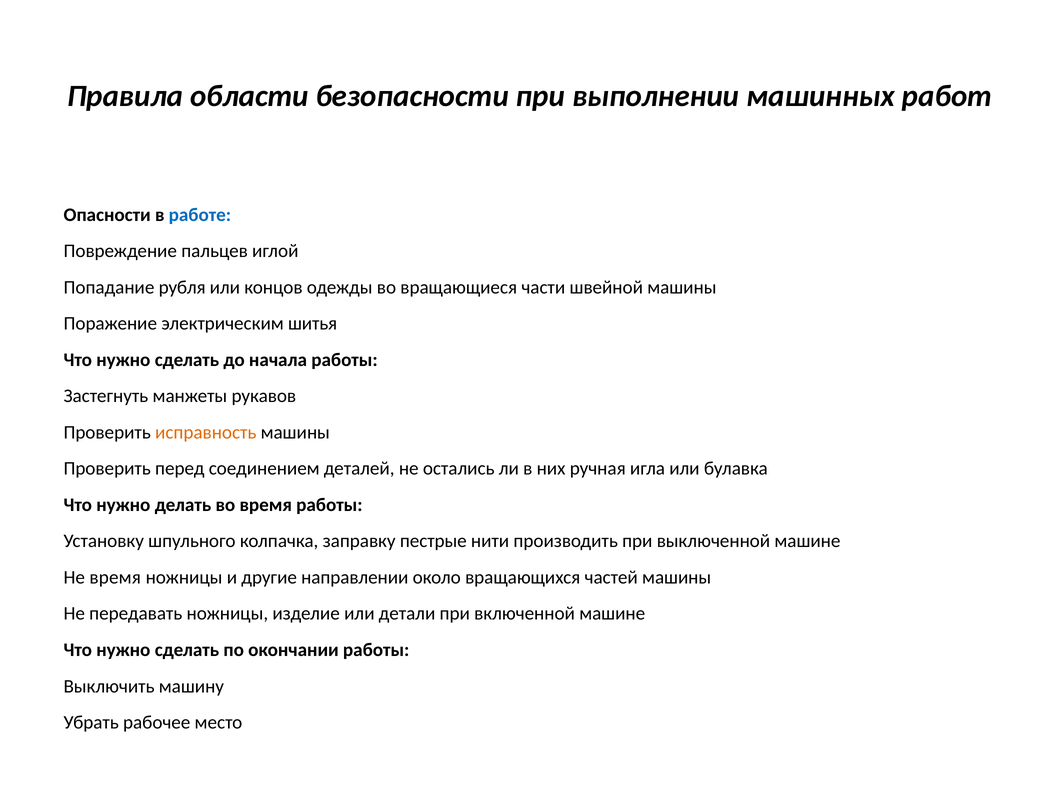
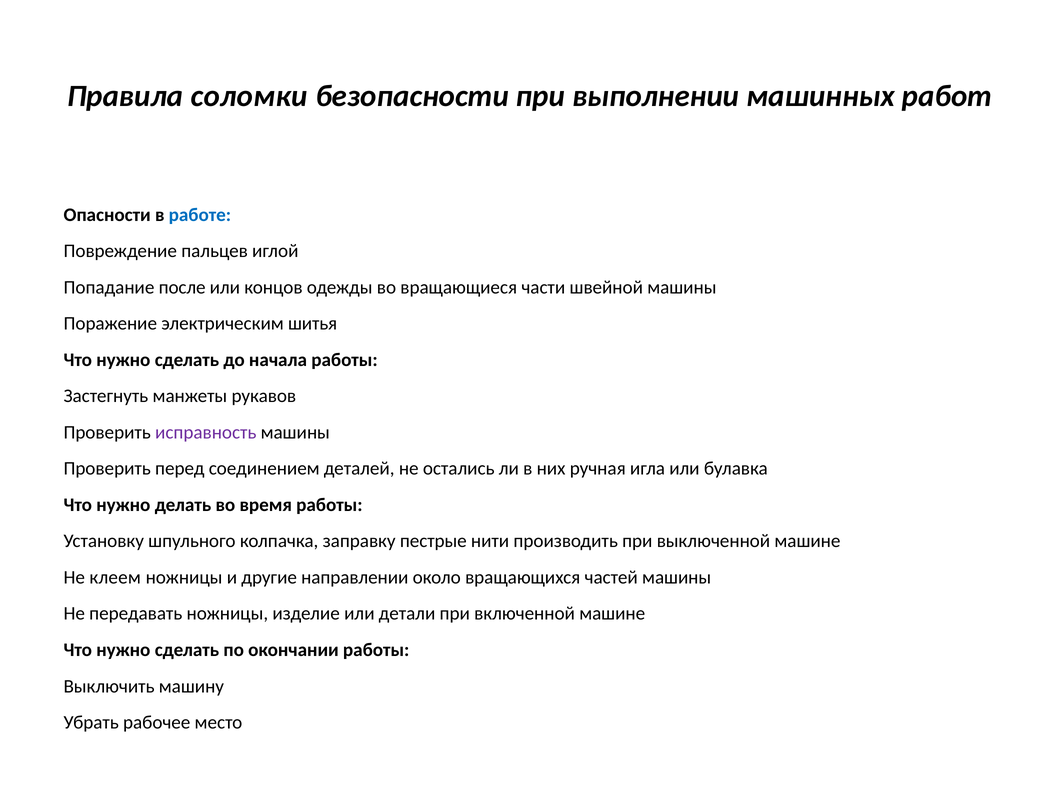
области: области -> соломки
рубля: рубля -> после
исправность colour: orange -> purple
Не время: время -> клеем
